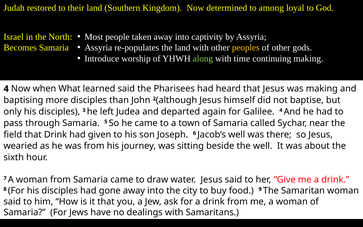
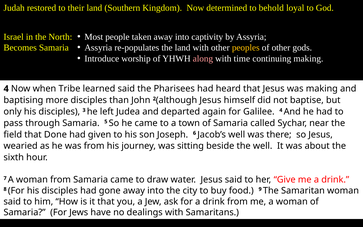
among: among -> behold
along colour: light green -> pink
What: What -> Tribe
that Drink: Drink -> Done
